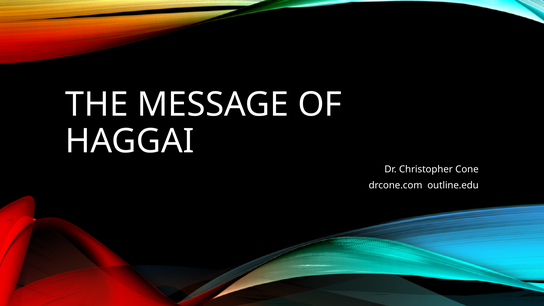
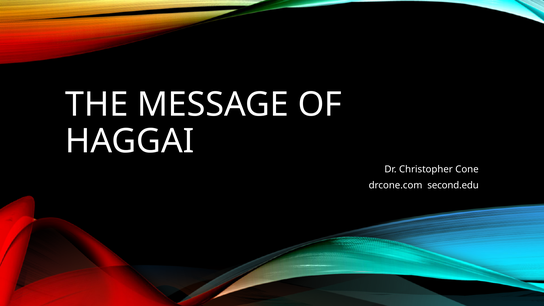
outline.edu: outline.edu -> second.edu
